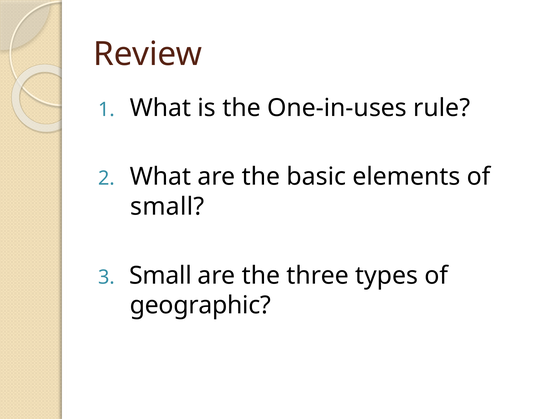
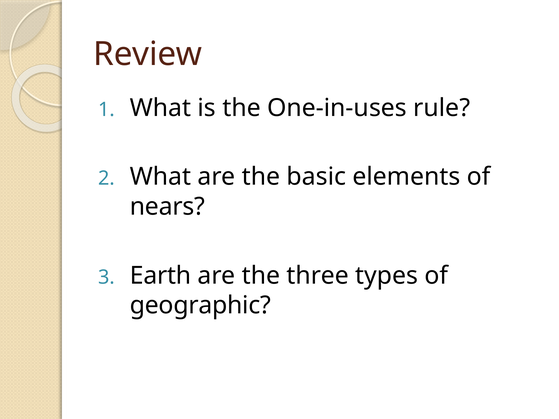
small at (167, 207): small -> nears
Small at (161, 276): Small -> Earth
